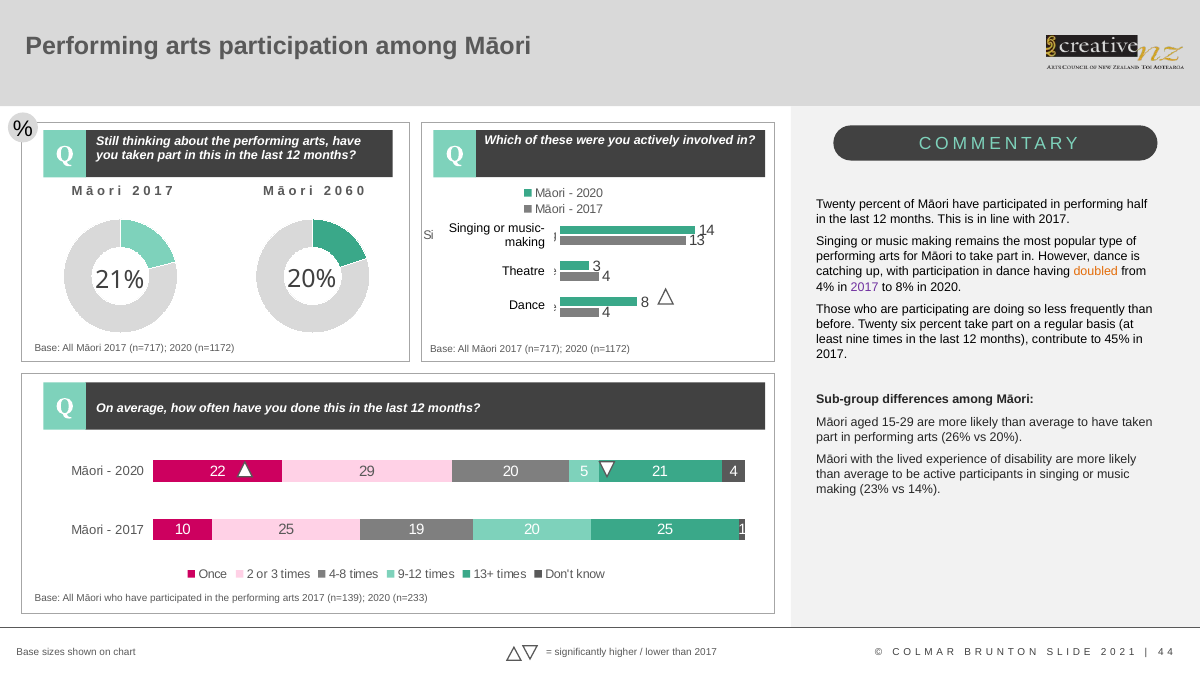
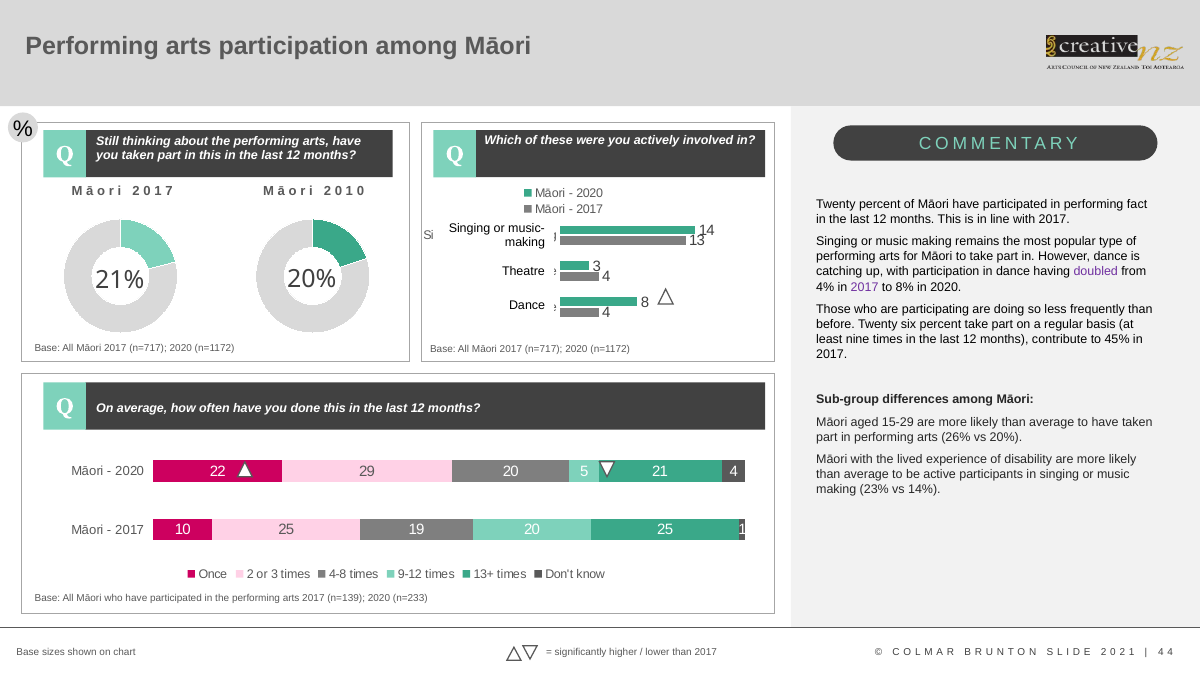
6 at (349, 192): 6 -> 1
half: half -> fact
doubled colour: orange -> purple
